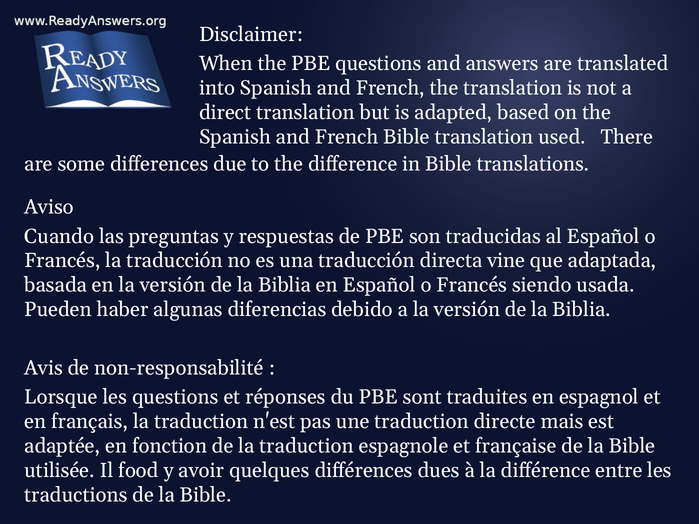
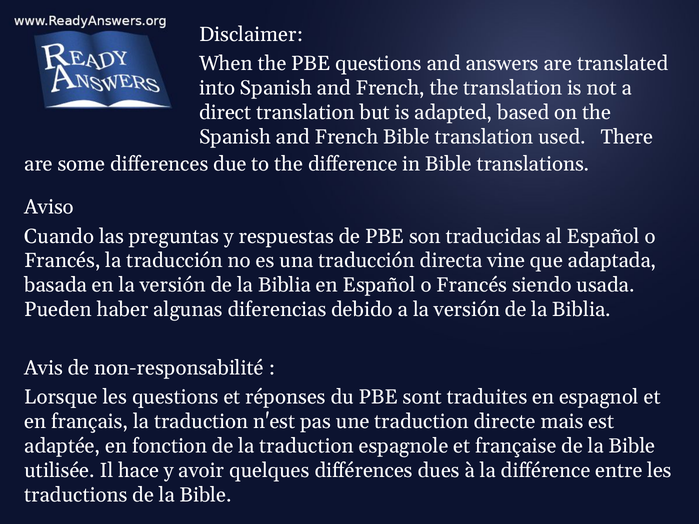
food: food -> hace
